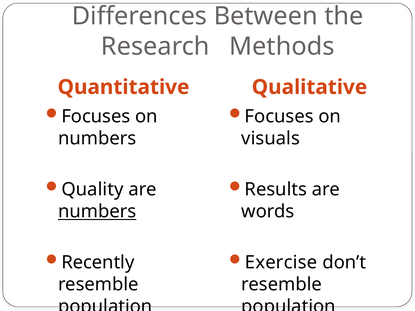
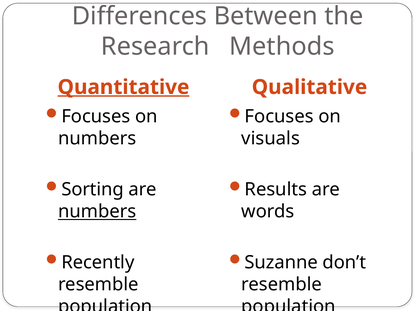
Quantitative underline: none -> present
Quality: Quality -> Sorting
Exercise: Exercise -> Suzanne
